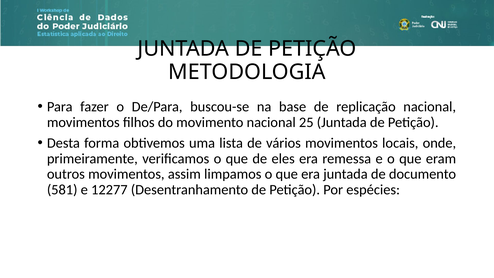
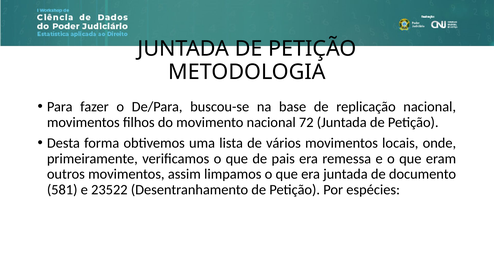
25: 25 -> 72
eles: eles -> pais
12277: 12277 -> 23522
